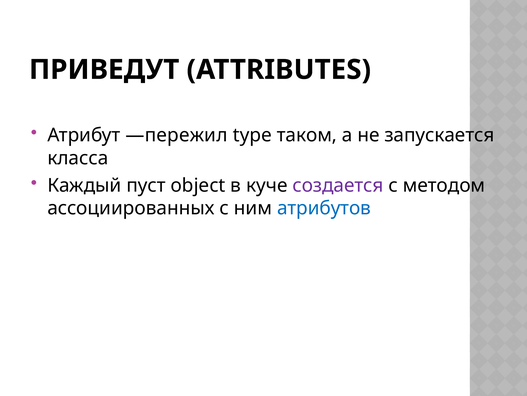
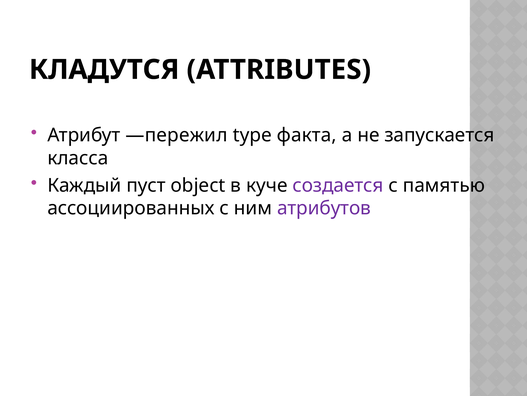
ПРИВЕДУТ: ПРИВЕДУТ -> КЛАДУТСЯ
таком: таком -> факта
методом: методом -> памятью
атрибутов colour: blue -> purple
